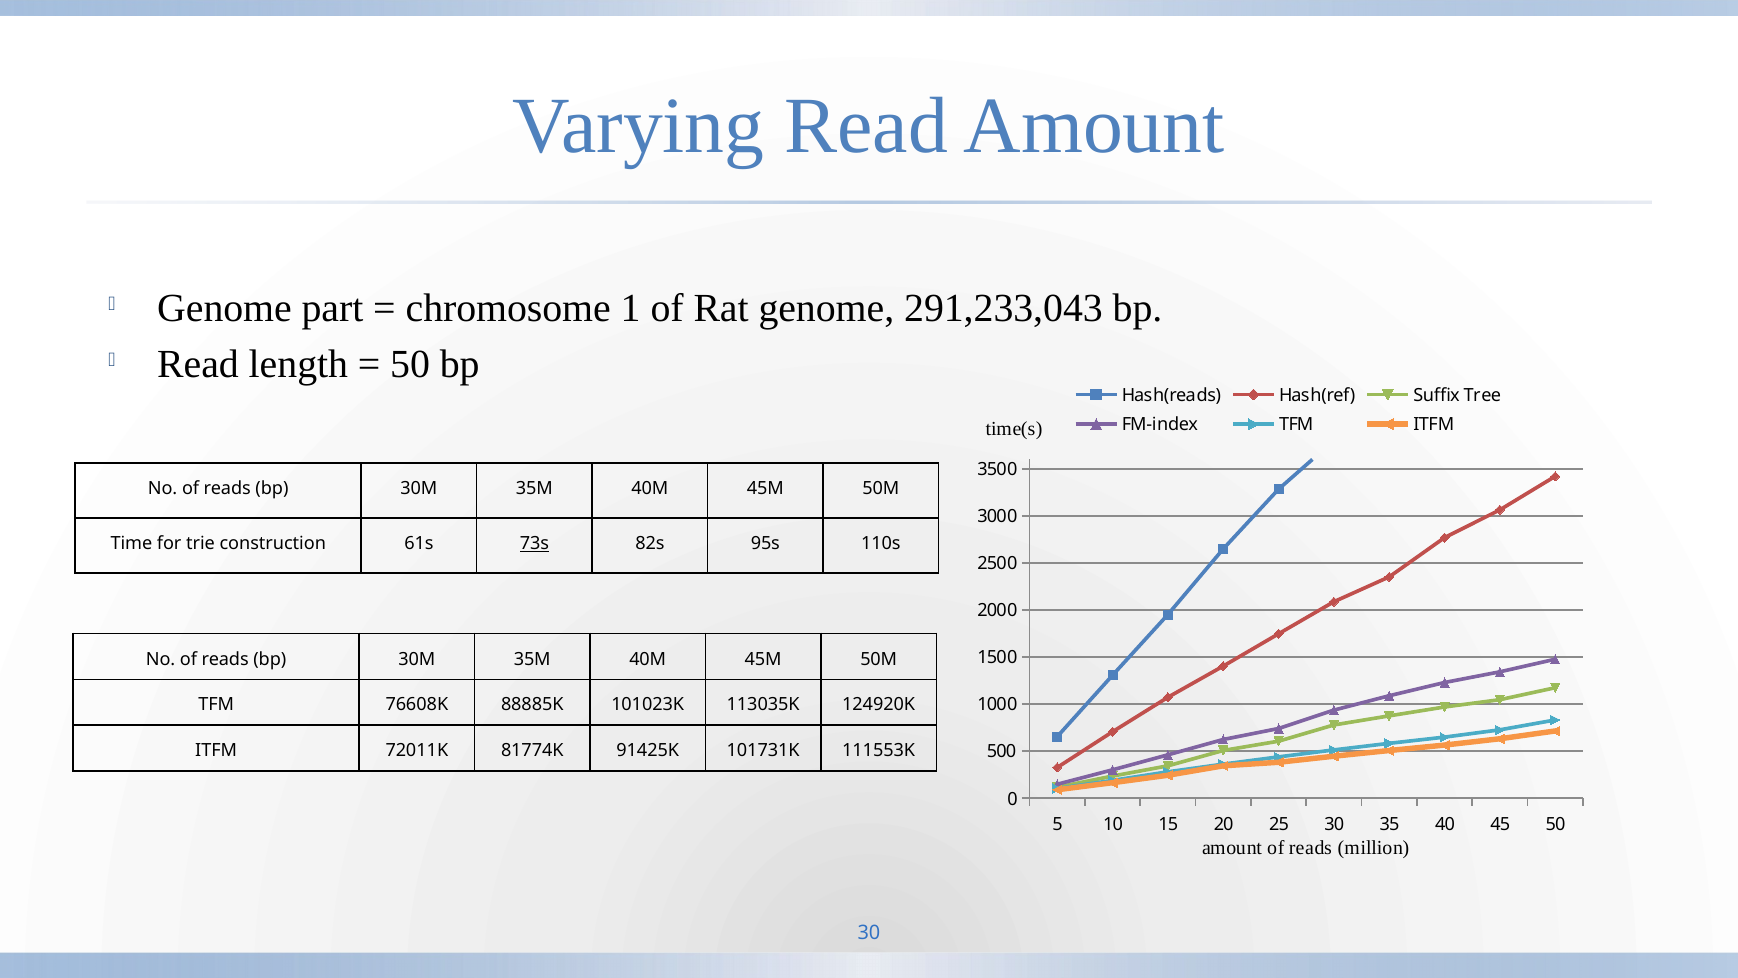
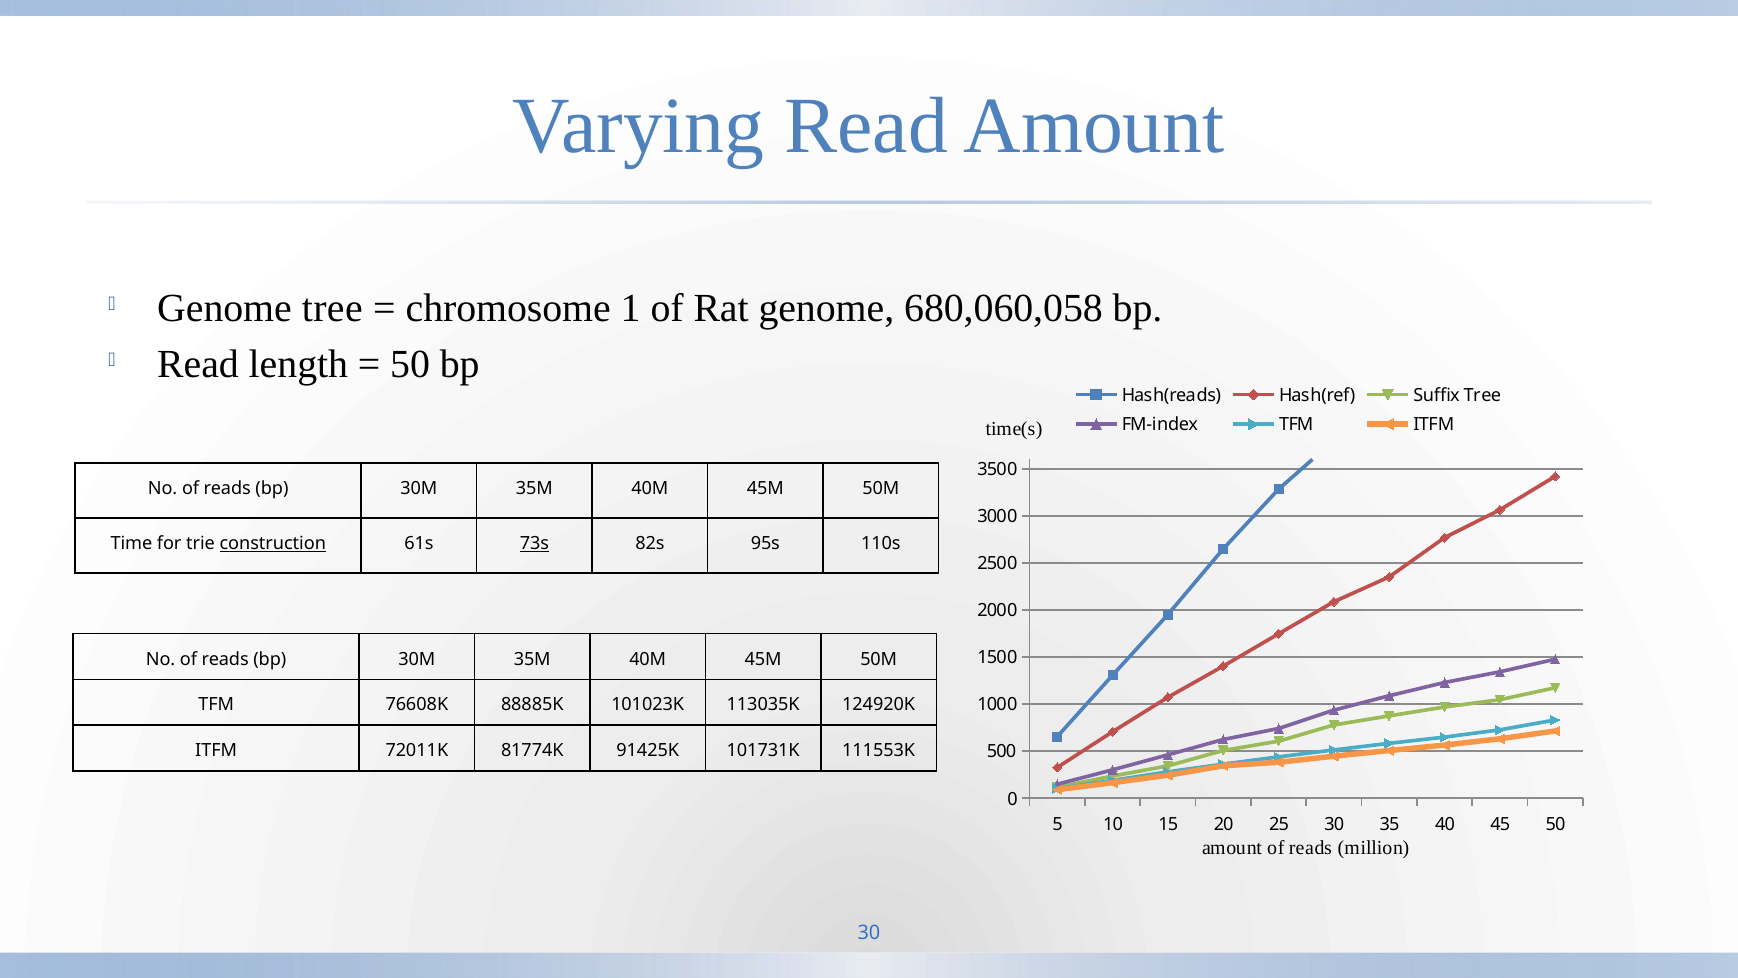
Genome part: part -> tree
291,233,043: 291,233,043 -> 680,060,058
construction underline: none -> present
